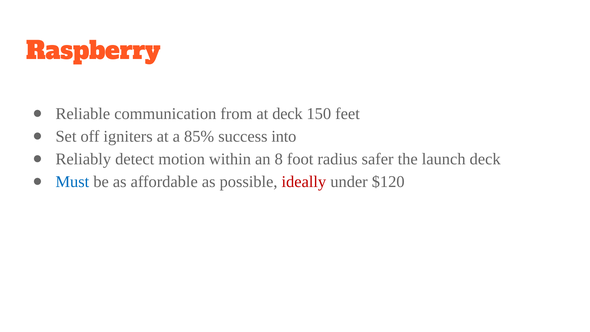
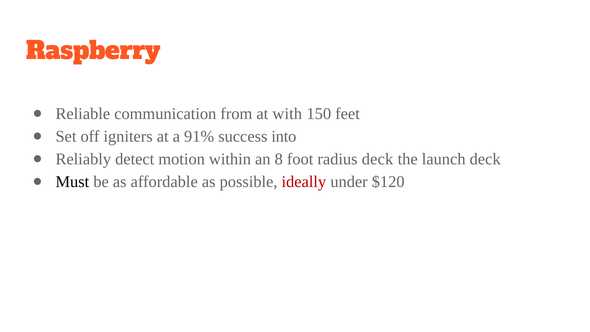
at deck: deck -> with
85%: 85% -> 91%
radius safer: safer -> deck
Must colour: blue -> black
